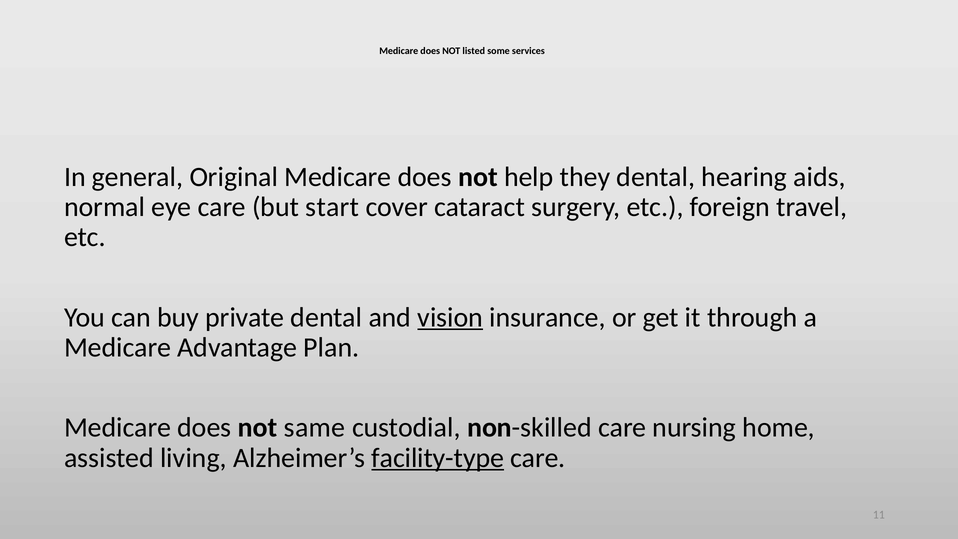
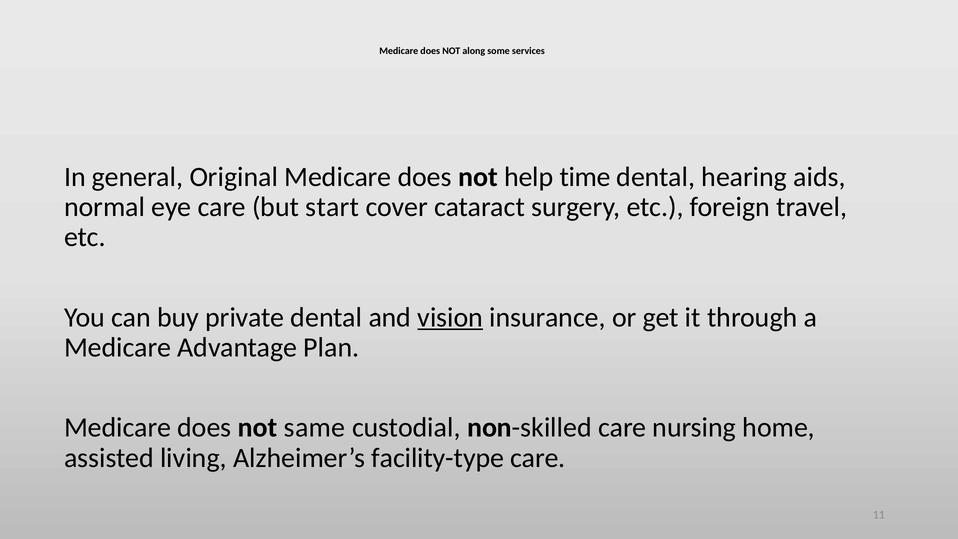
listed: listed -> along
they: they -> time
facility-type underline: present -> none
